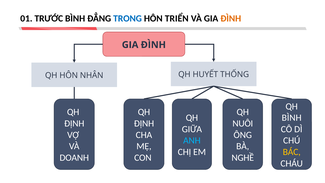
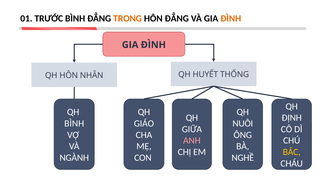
TRONG colour: blue -> orange
HÔN TRIỂN: TRIỂN -> ĐẲNG
BÌNH at (292, 118): BÌNH -> ĐỊNH
ĐỊNH at (74, 123): ĐỊNH -> BÌNH
ĐỊNH at (144, 123): ĐỊNH -> GIÁO
ANH colour: light blue -> pink
DOANH: DOANH -> NGÀNH
